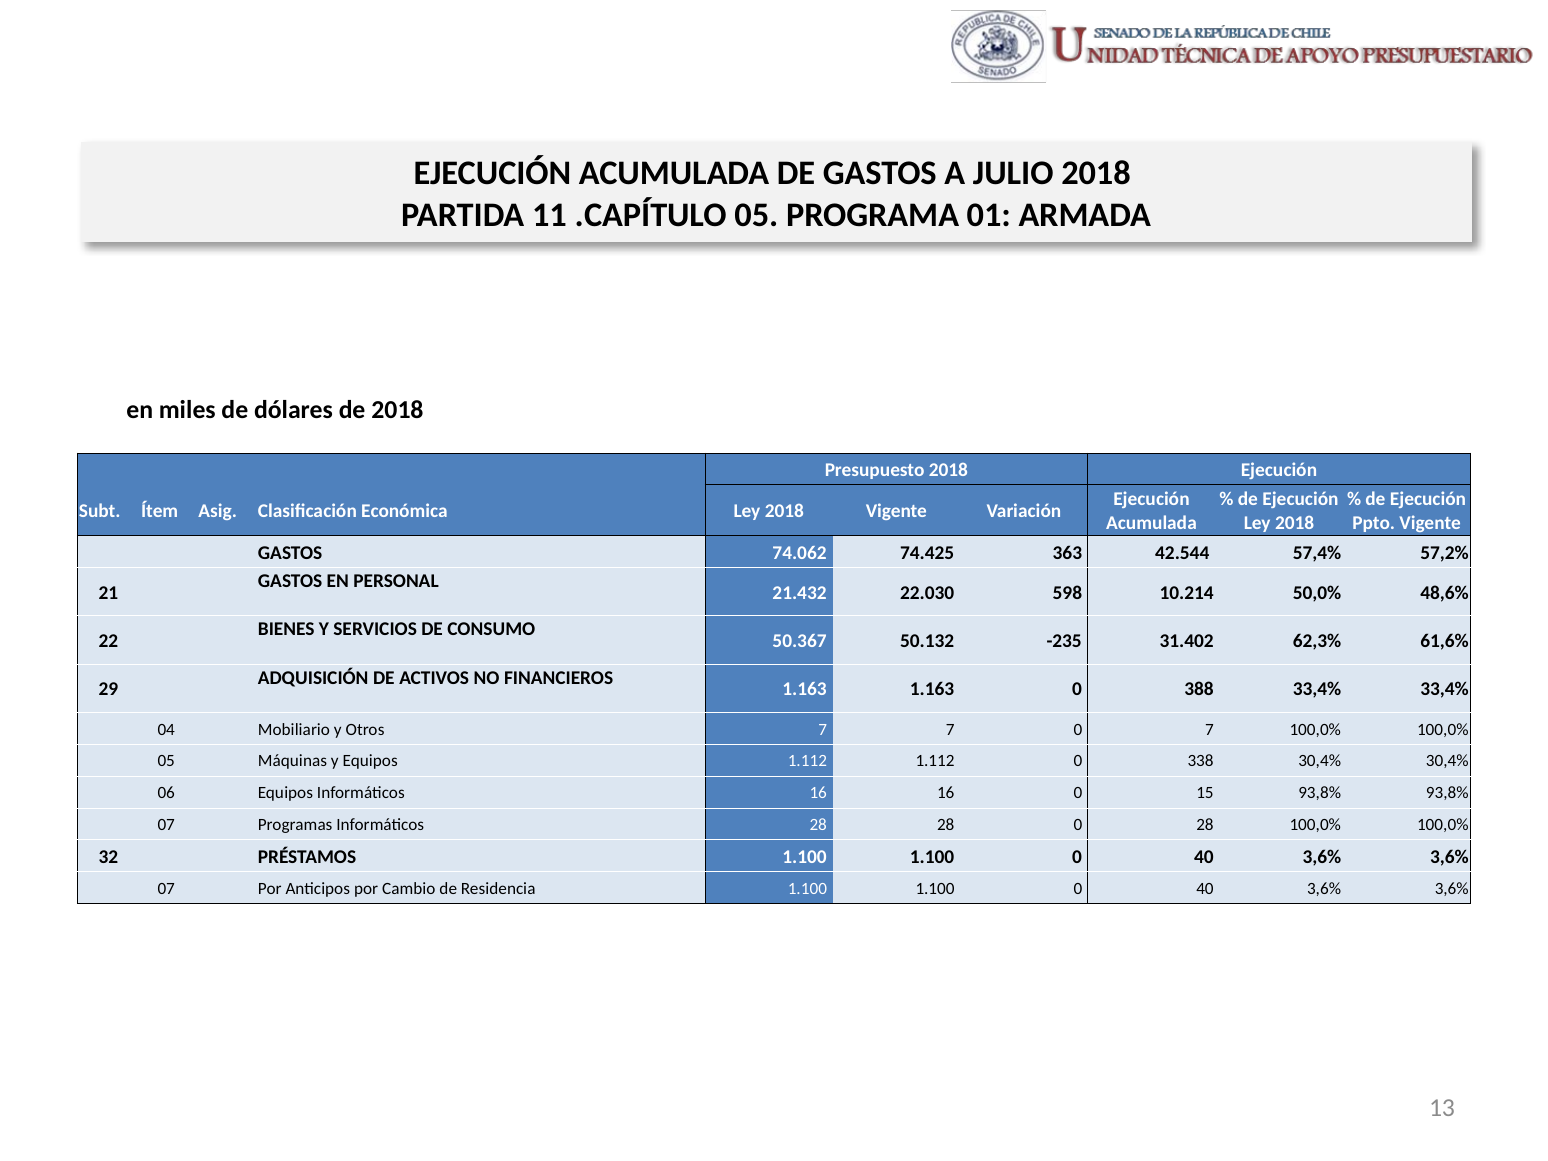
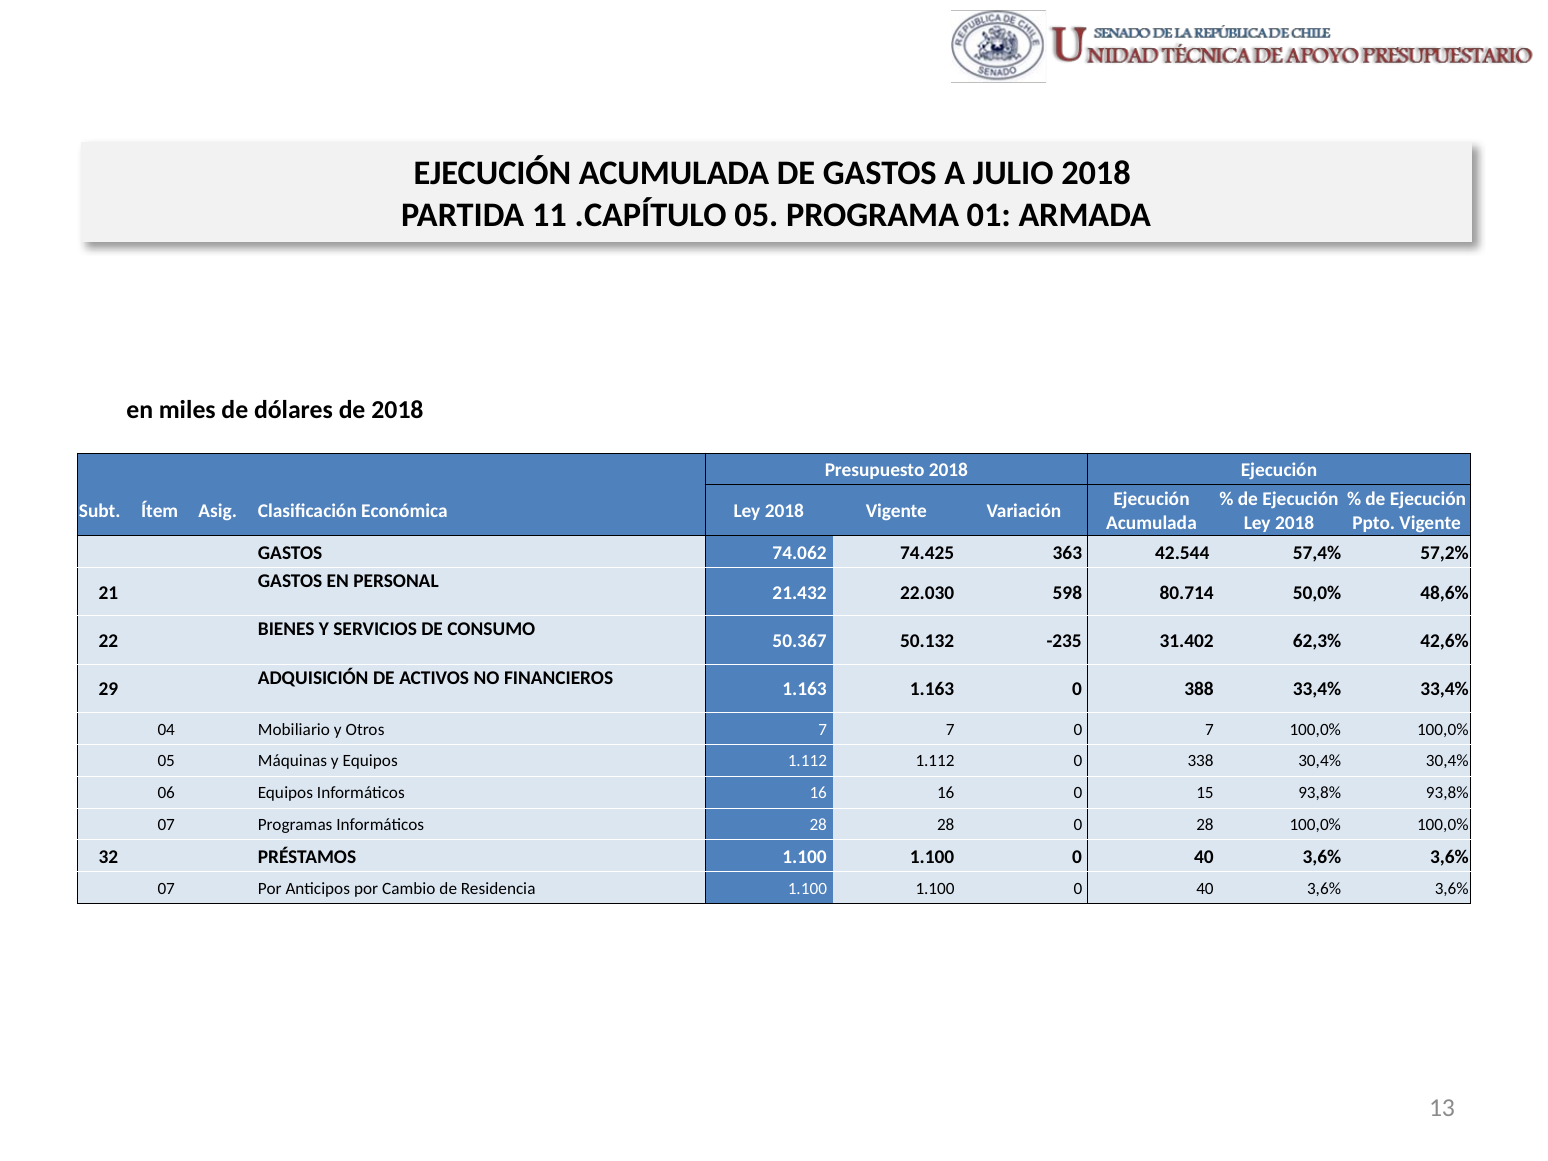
10.214: 10.214 -> 80.714
61,6%: 61,6% -> 42,6%
